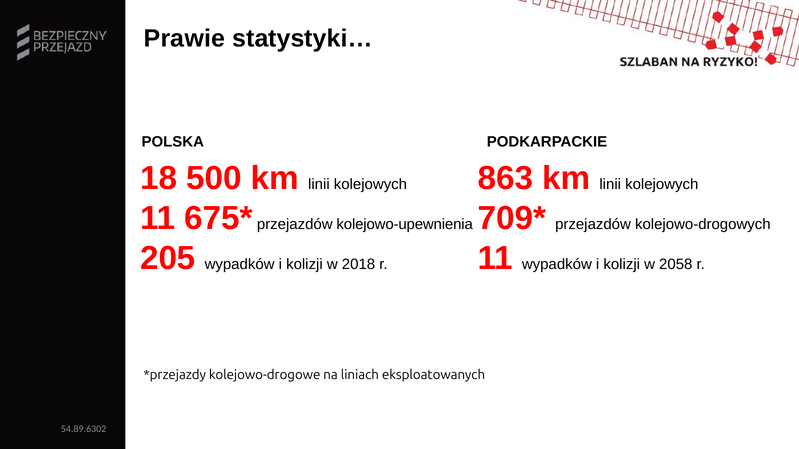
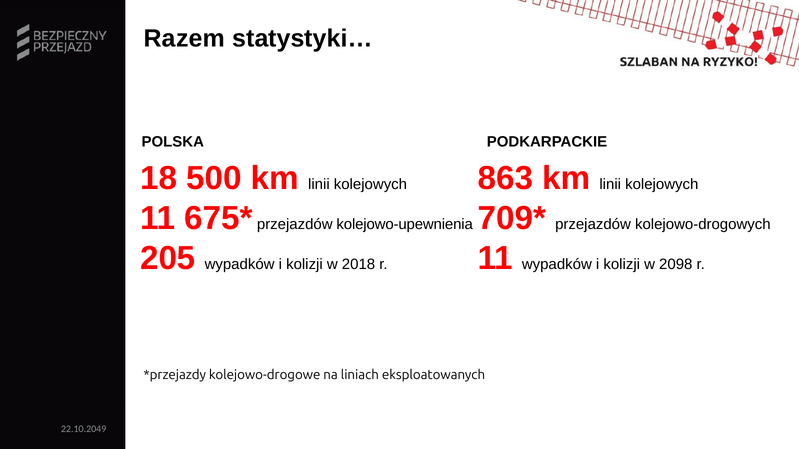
Prawie: Prawie -> Razem
2058: 2058 -> 2098
54.89.6302: 54.89.6302 -> 22.10.2049
